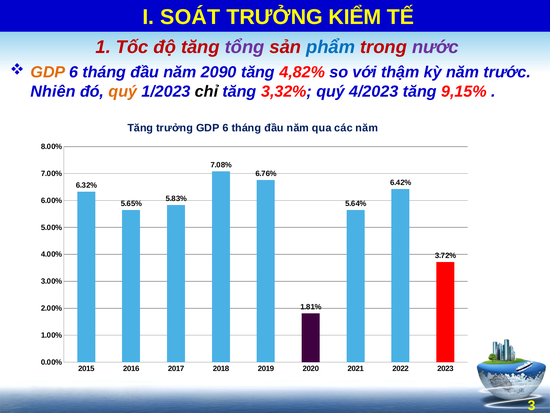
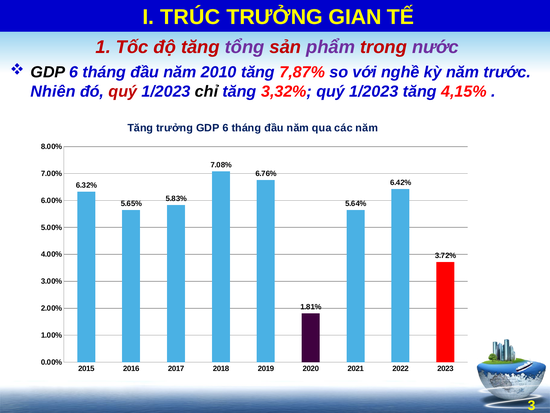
SOÁT: SOÁT -> TRÚC
KIỂM: KIỂM -> GIAN
phẩm colour: blue -> purple
GDP at (48, 72) colour: orange -> black
2090: 2090 -> 2010
4,82%: 4,82% -> 7,87%
thậm: thậm -> nghề
quý at (123, 91) colour: orange -> red
3,32% quý 4/2023: 4/2023 -> 1/2023
9,15%: 9,15% -> 4,15%
